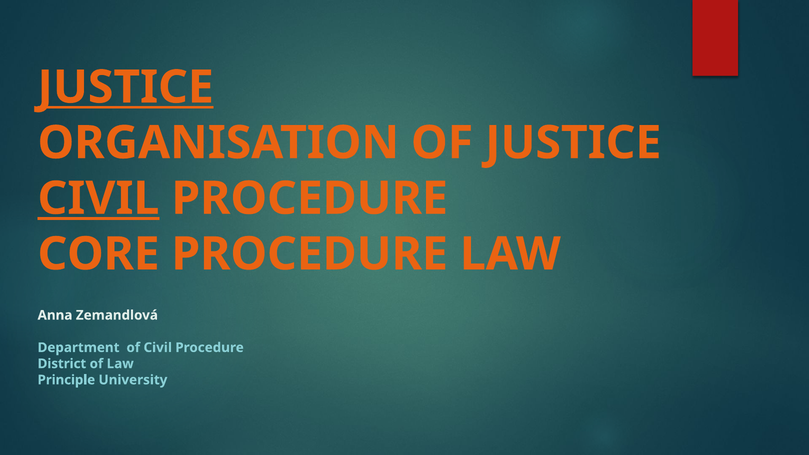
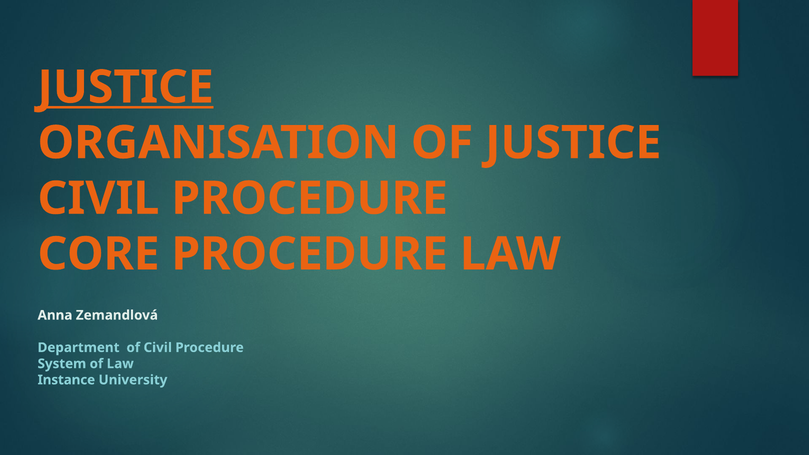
CIVIL at (98, 199) underline: present -> none
District: District -> System
Principle: Principle -> Instance
